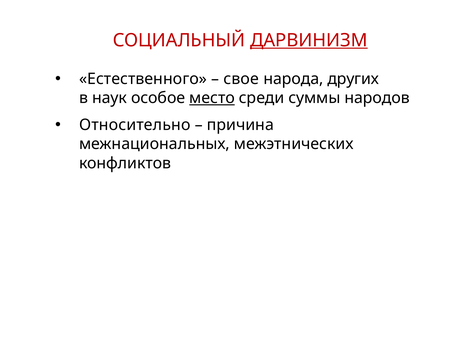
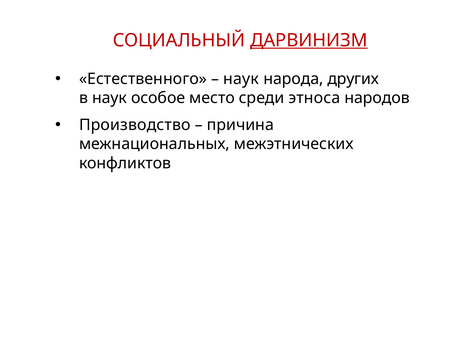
свое at (241, 79): свое -> наук
место underline: present -> none
суммы: суммы -> этноса
Относительно: Относительно -> Производство
